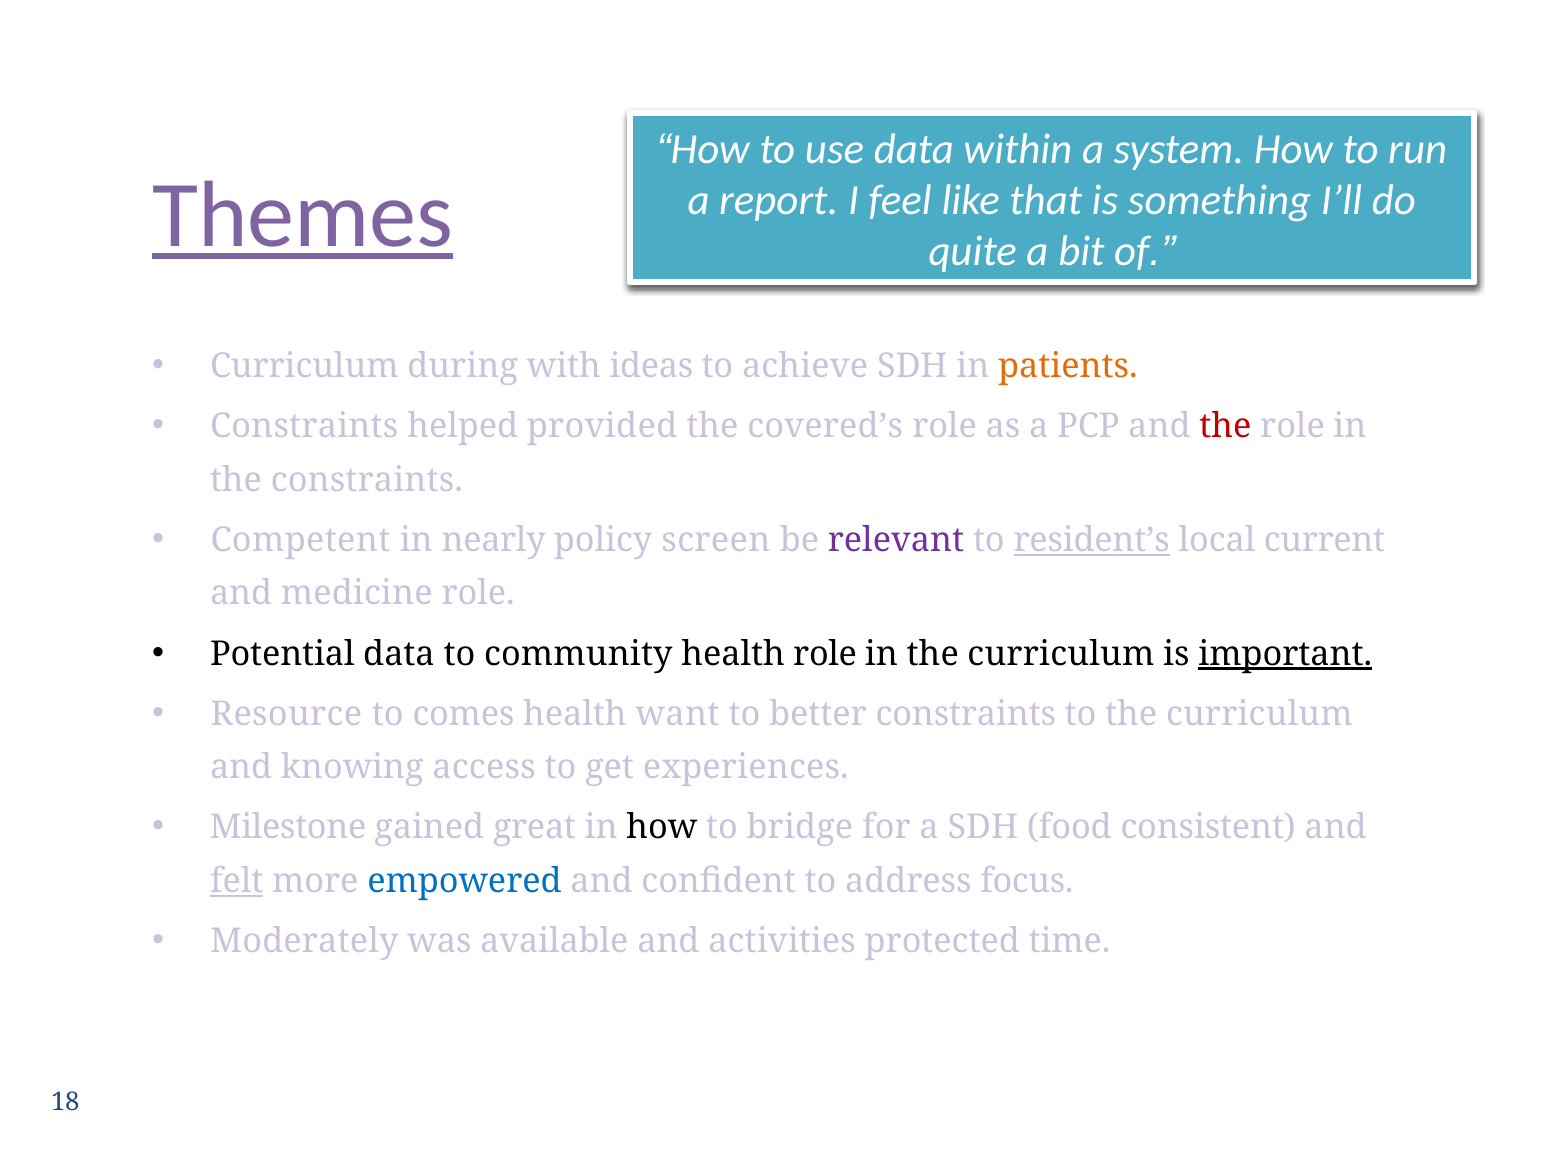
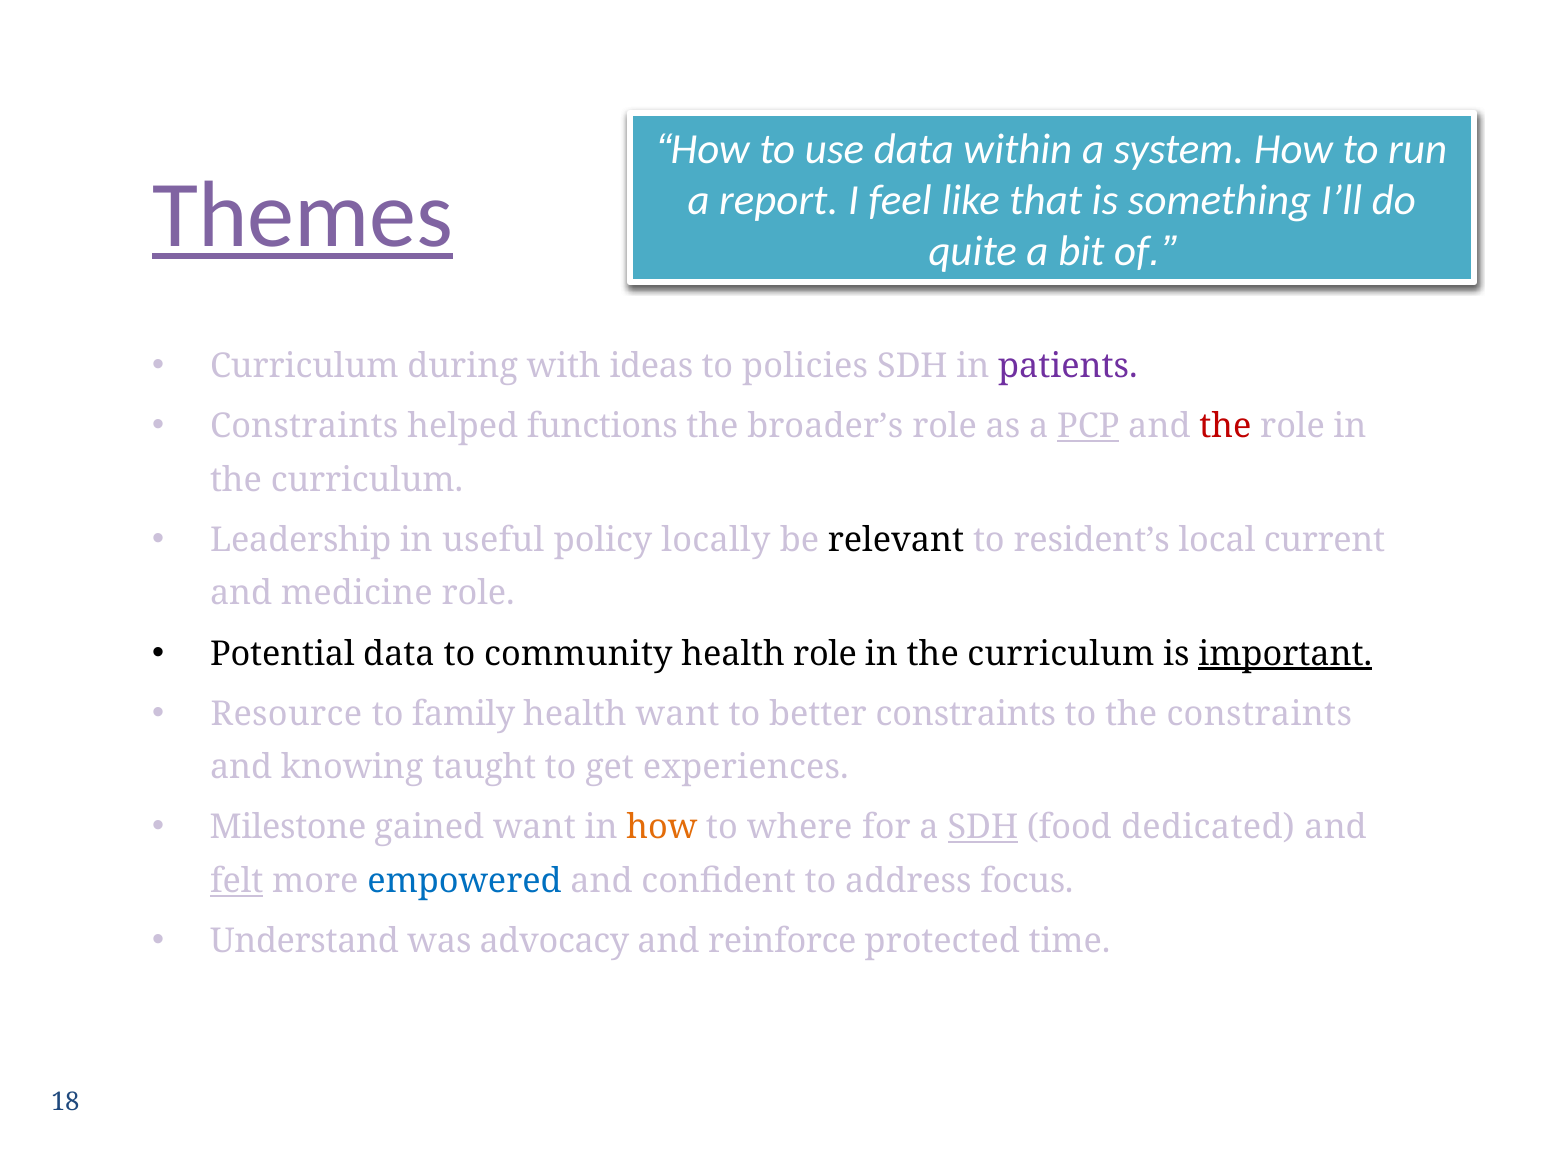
achieve: achieve -> policies
patients colour: orange -> purple
provided: provided -> functions
covered’s: covered’s -> broader’s
PCP underline: none -> present
constraints at (367, 480): constraints -> curriculum
Competent: Competent -> Leadership
in nearly: nearly -> useful
screen: screen -> locally
relevant colour: purple -> black
resident’s underline: present -> none
comes: comes -> family
to the curriculum: curriculum -> constraints
access: access -> taught
gained great: great -> want
how at (662, 828) colour: black -> orange
bridge: bridge -> where
SDH at (983, 828) underline: none -> present
consistent: consistent -> dedicated
Moderately: Moderately -> Understand
available: available -> advocacy
activities: activities -> reinforce
